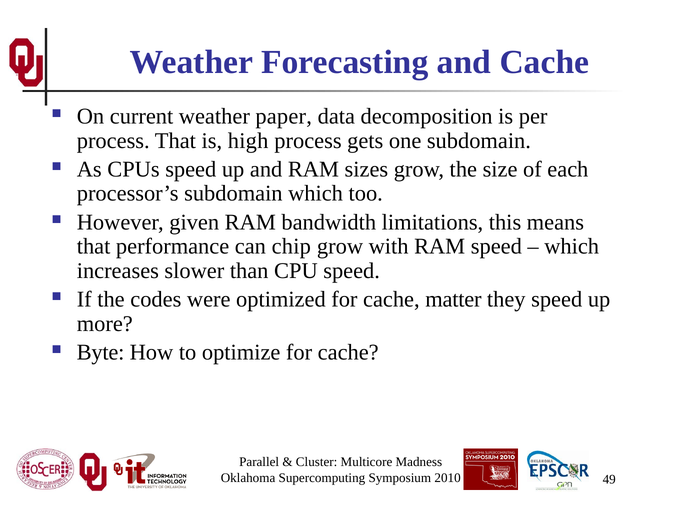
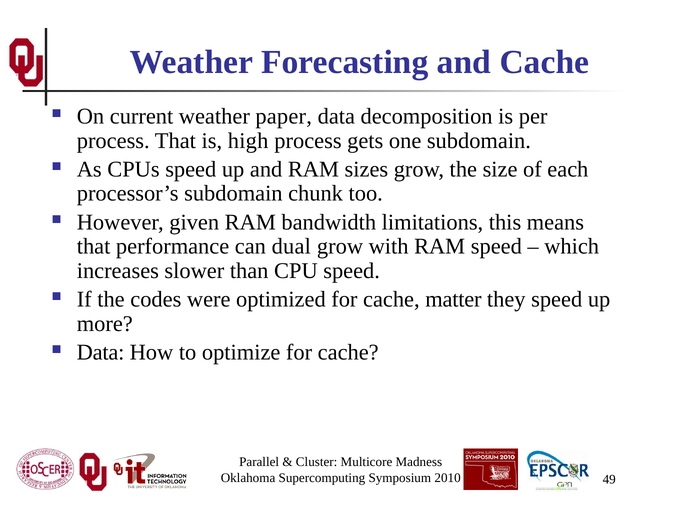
subdomain which: which -> chunk
chip: chip -> dual
Byte at (101, 352): Byte -> Data
